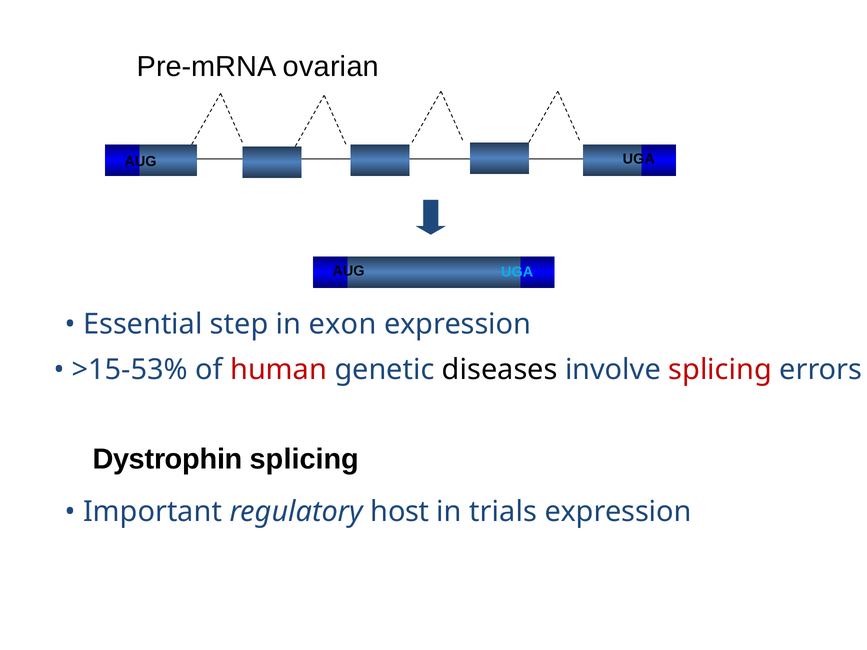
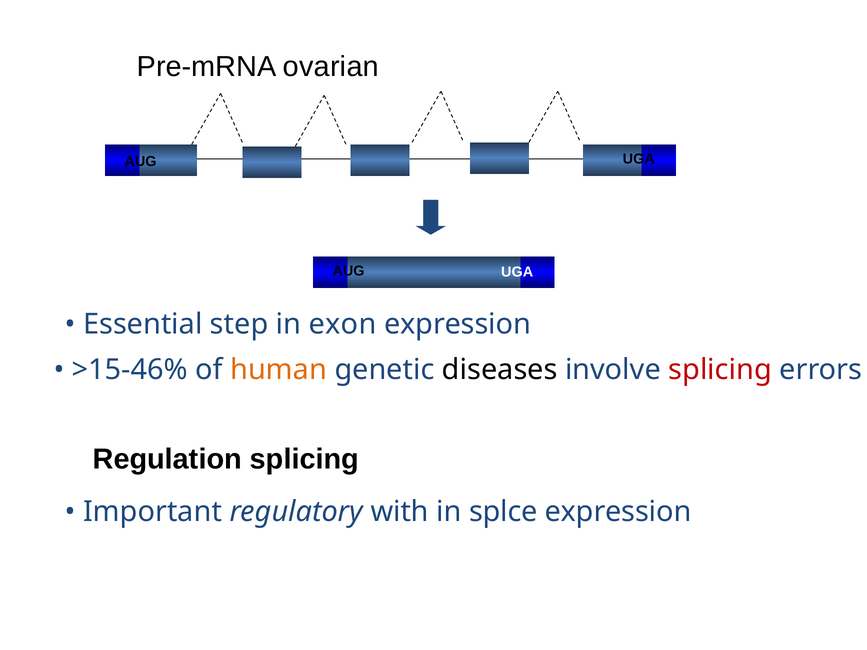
UGA at (517, 272) colour: light blue -> white
>15-53%: >15-53% -> >15-46%
human colour: red -> orange
Dystrophin: Dystrophin -> Regulation
host: host -> with
trials: trials -> splce
